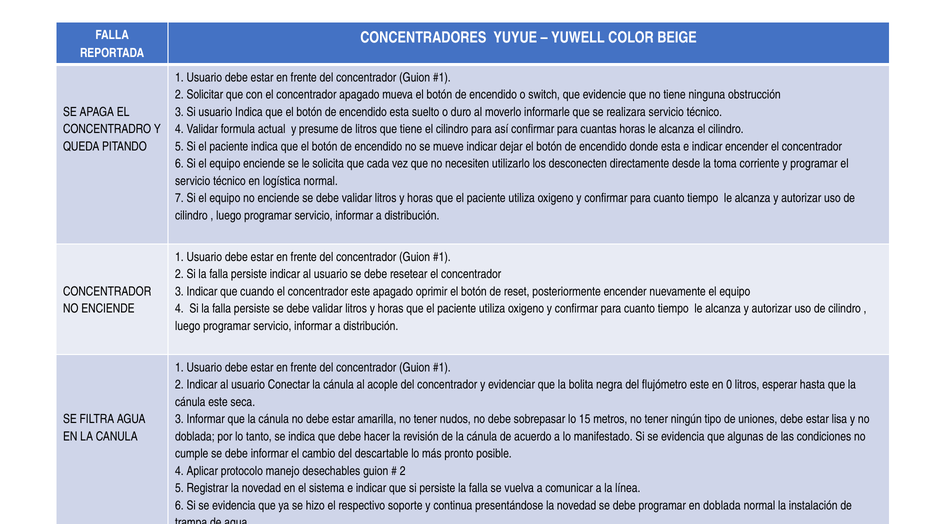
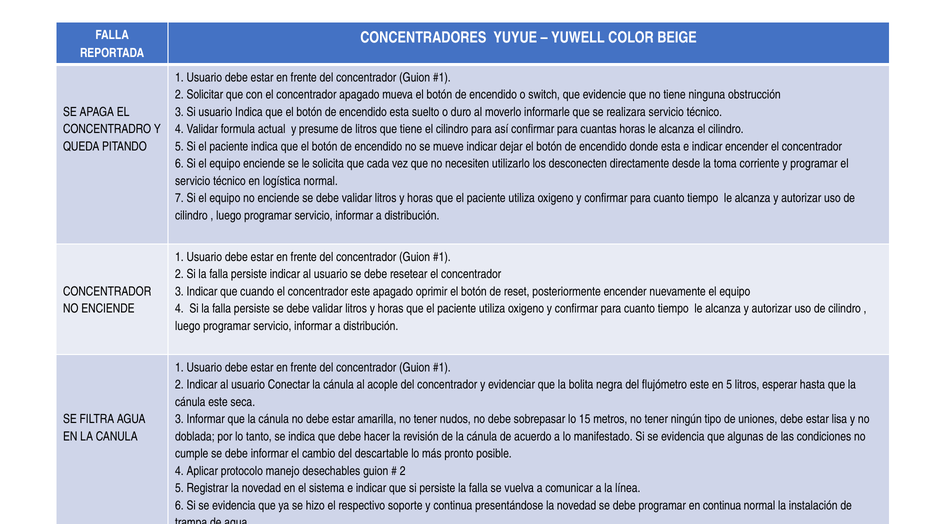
en 0: 0 -> 5
en doblada: doblada -> continua
